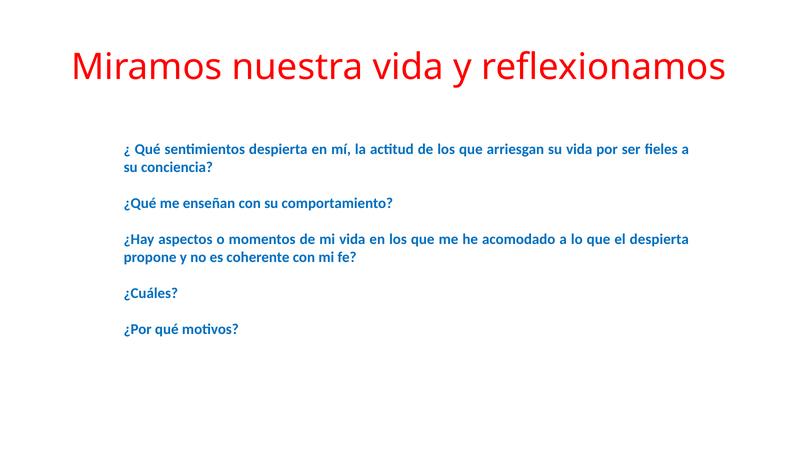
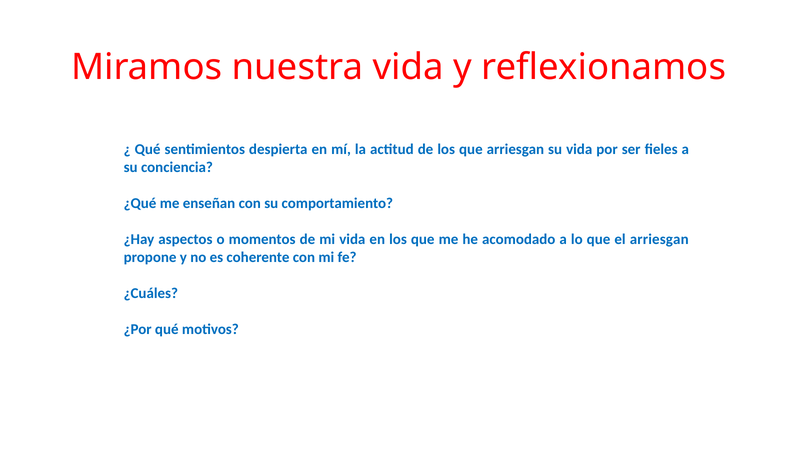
el despierta: despierta -> arriesgan
